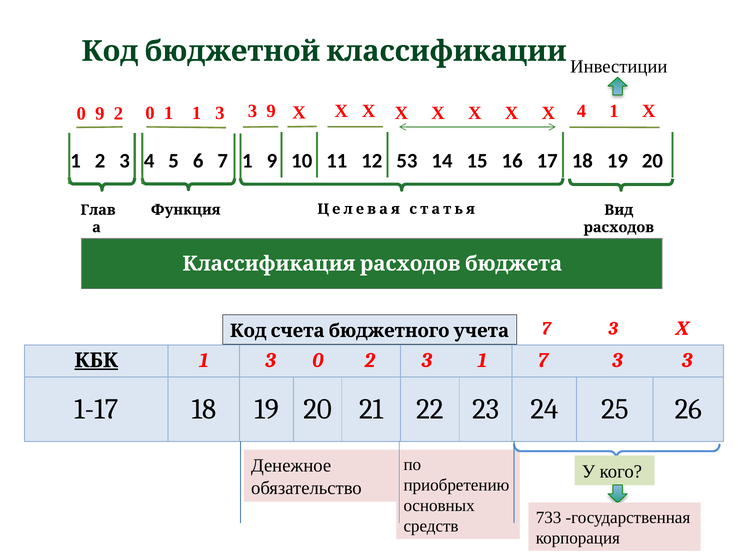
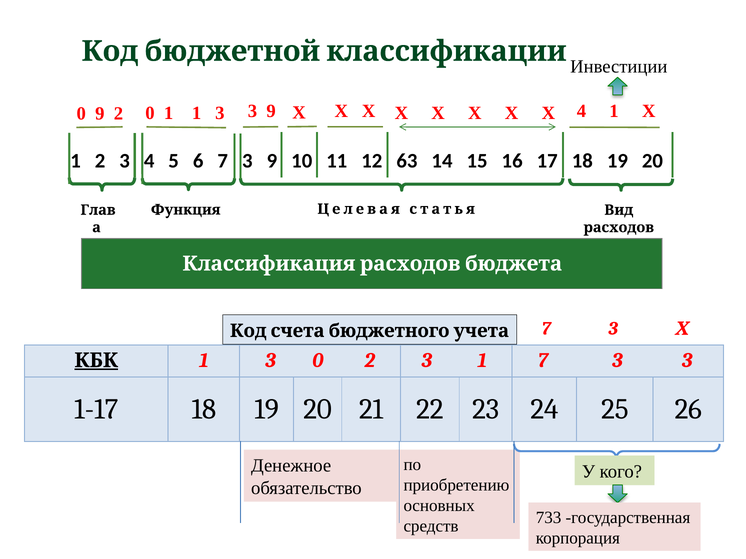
6 7 1: 1 -> 3
53: 53 -> 63
